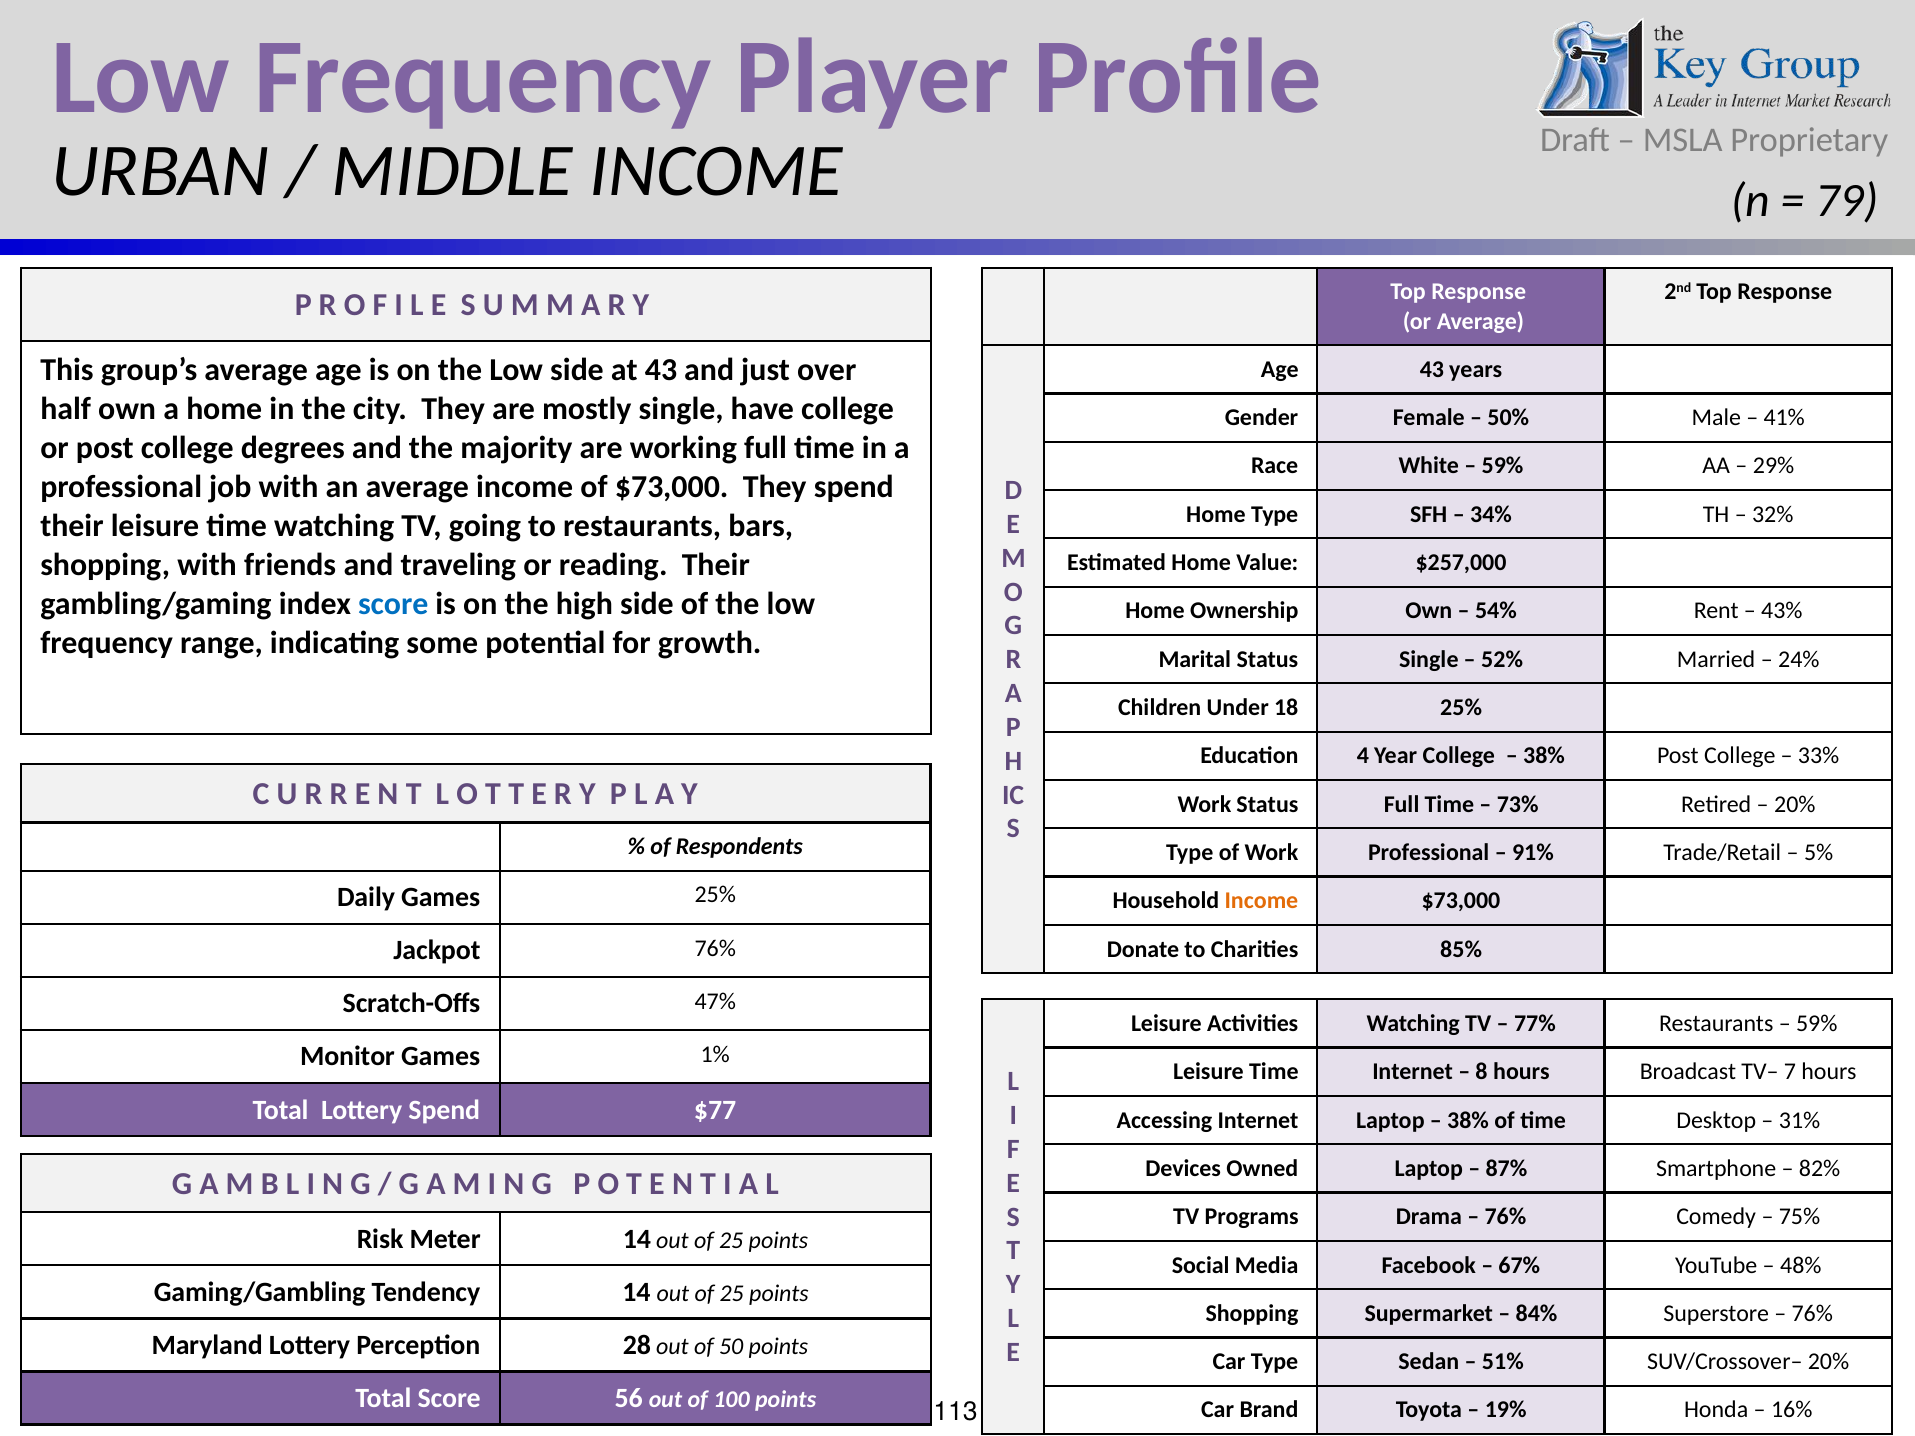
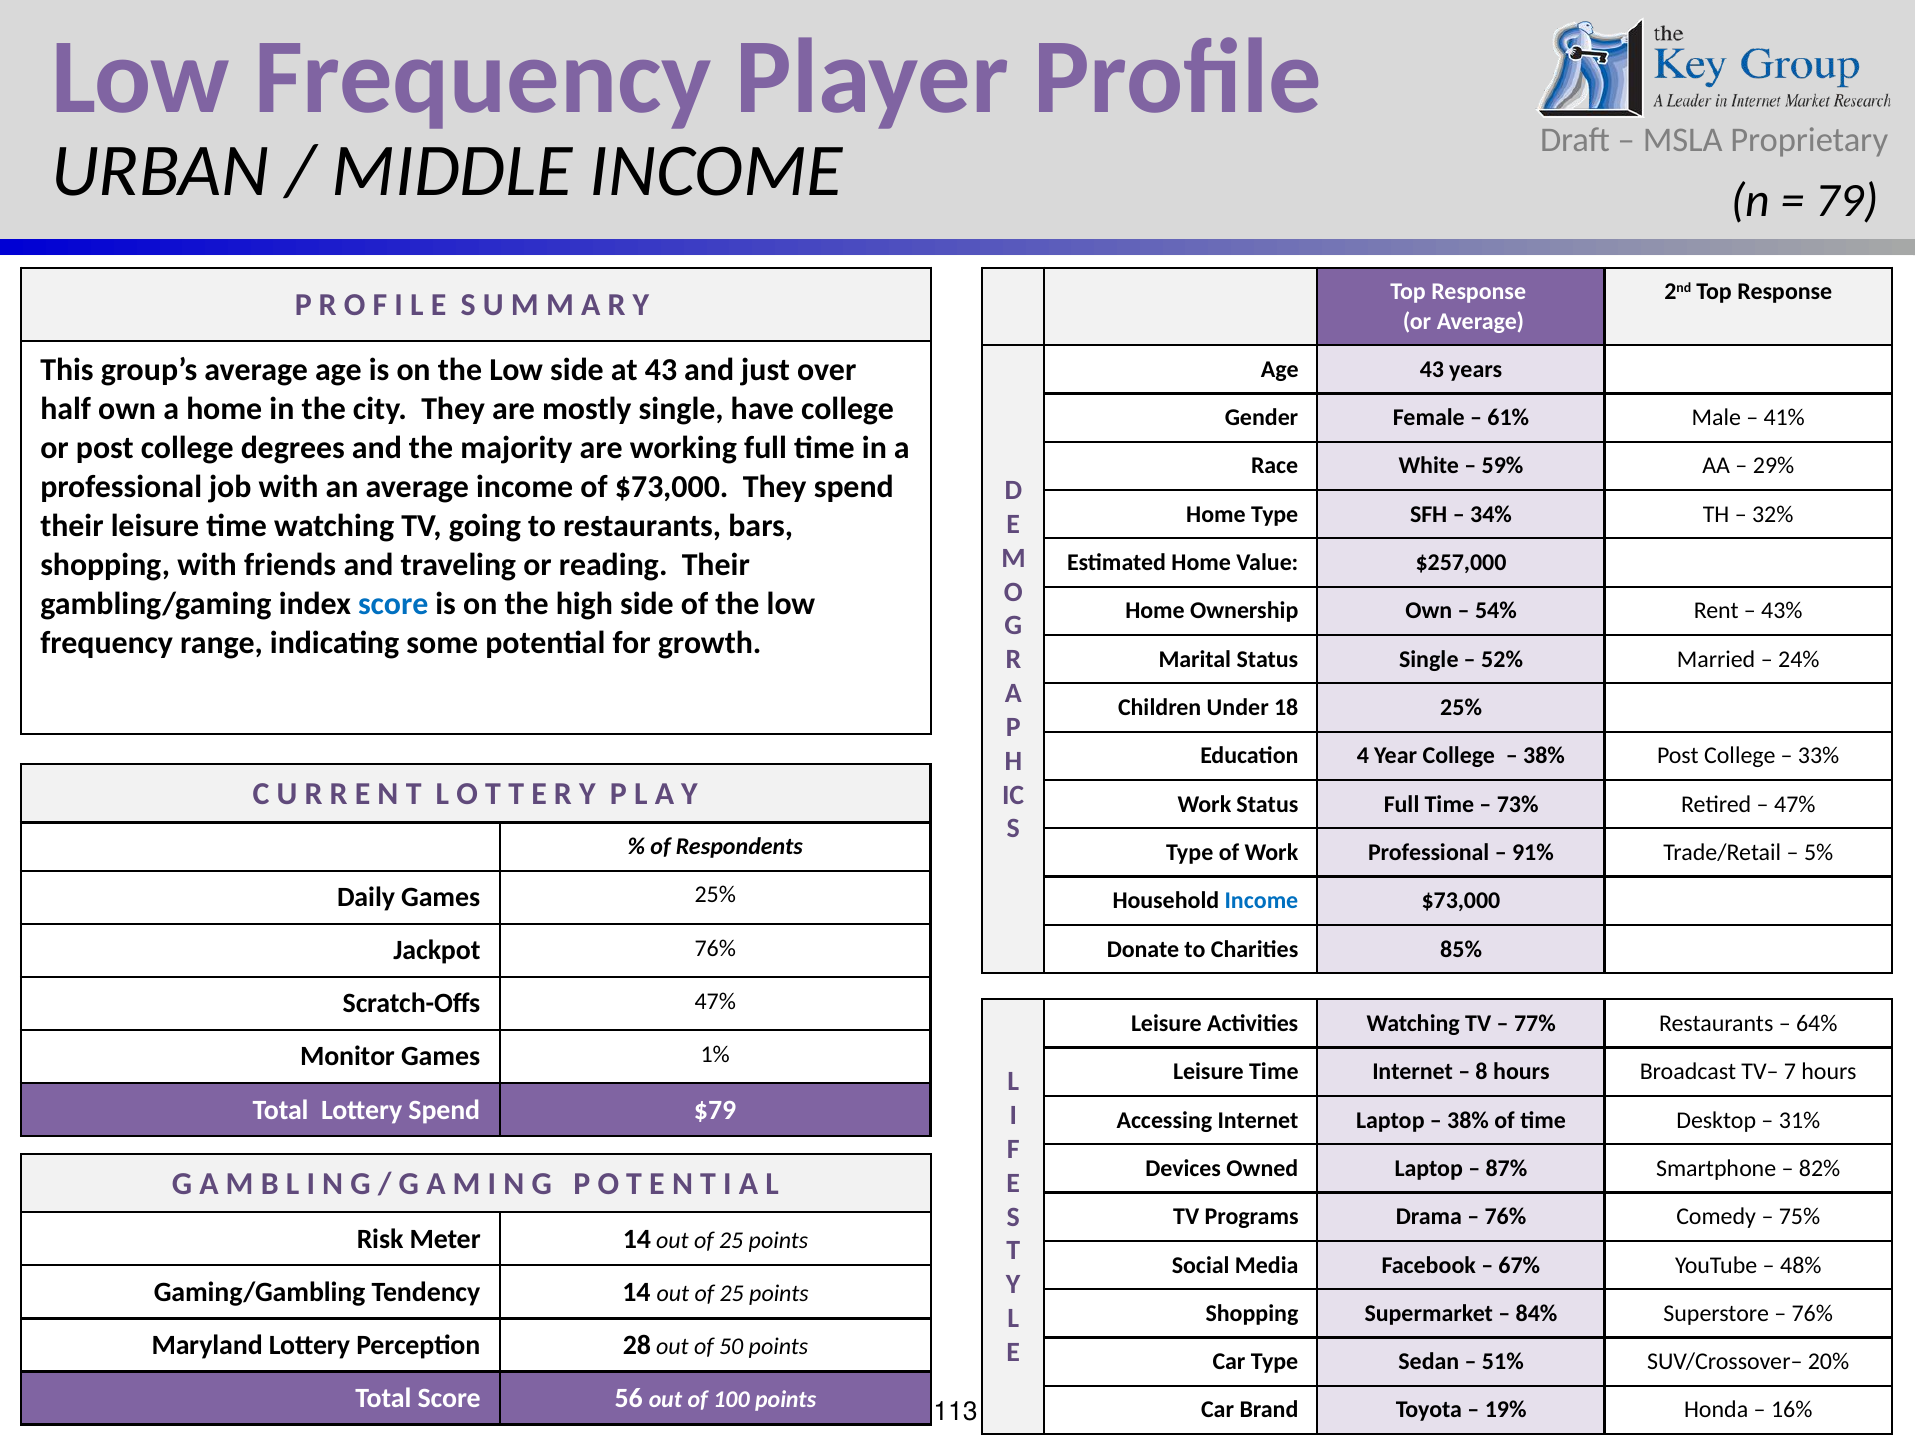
50%: 50% -> 61%
20% at (1795, 804): 20% -> 47%
Income at (1261, 901) colour: orange -> blue
59% at (1817, 1024): 59% -> 64%
$77: $77 -> $79
